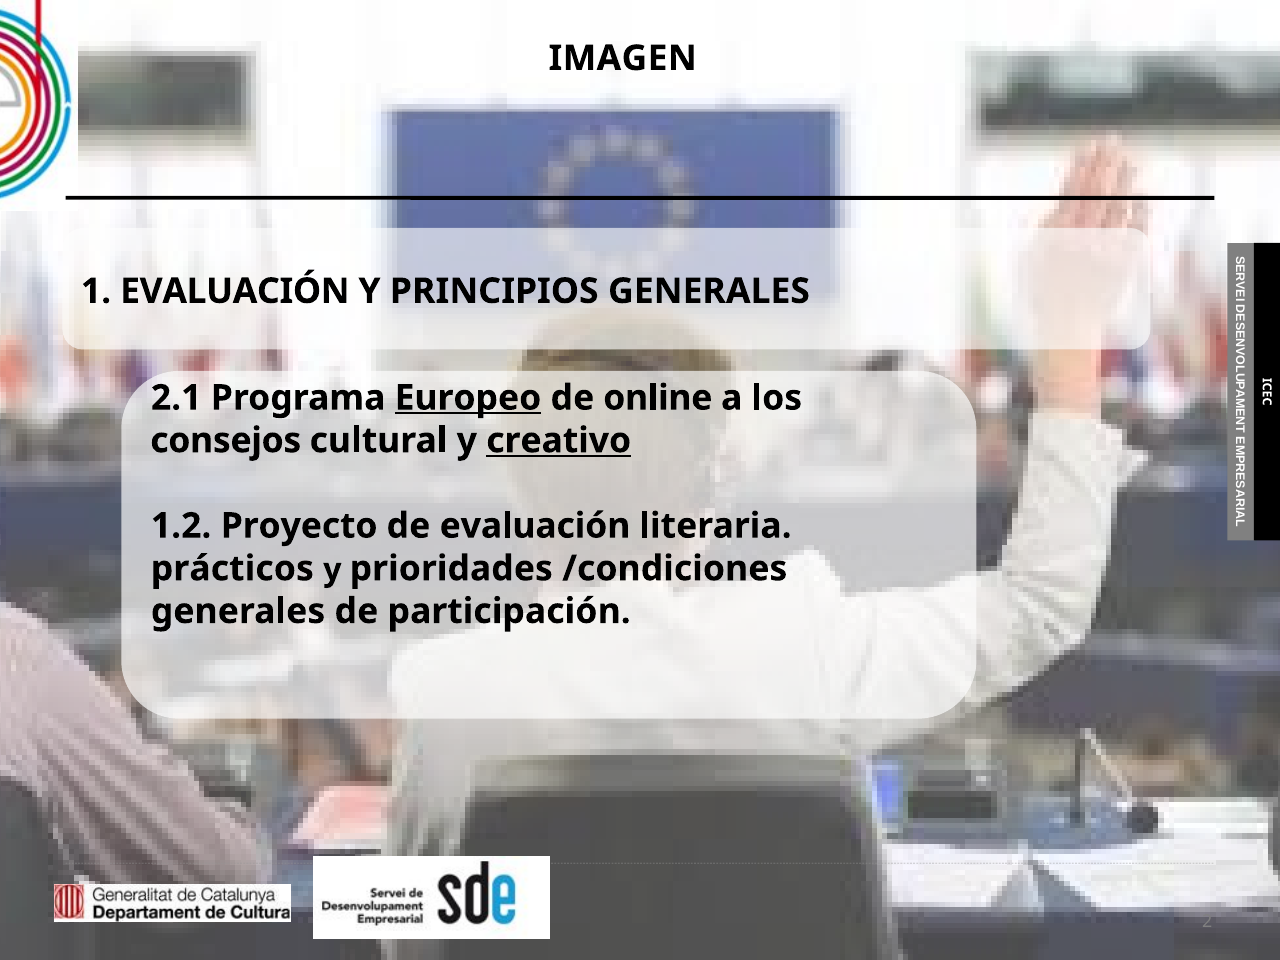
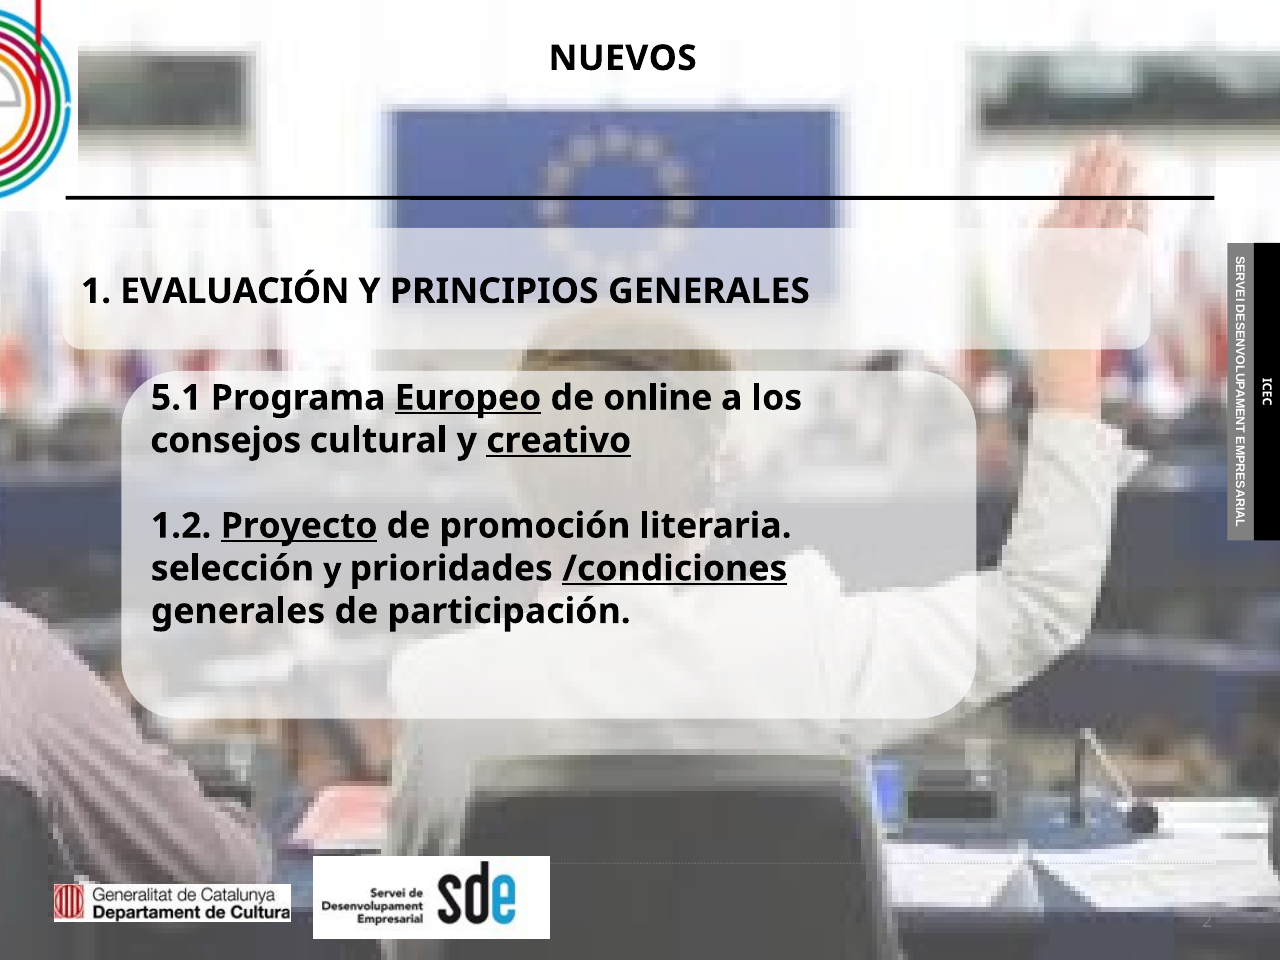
IMAGEN: IMAGEN -> NUEVOS
2.1: 2.1 -> 5.1
Proyecto underline: none -> present
de evaluación: evaluación -> promoción
prácticos: prácticos -> selección
/condiciones underline: none -> present
